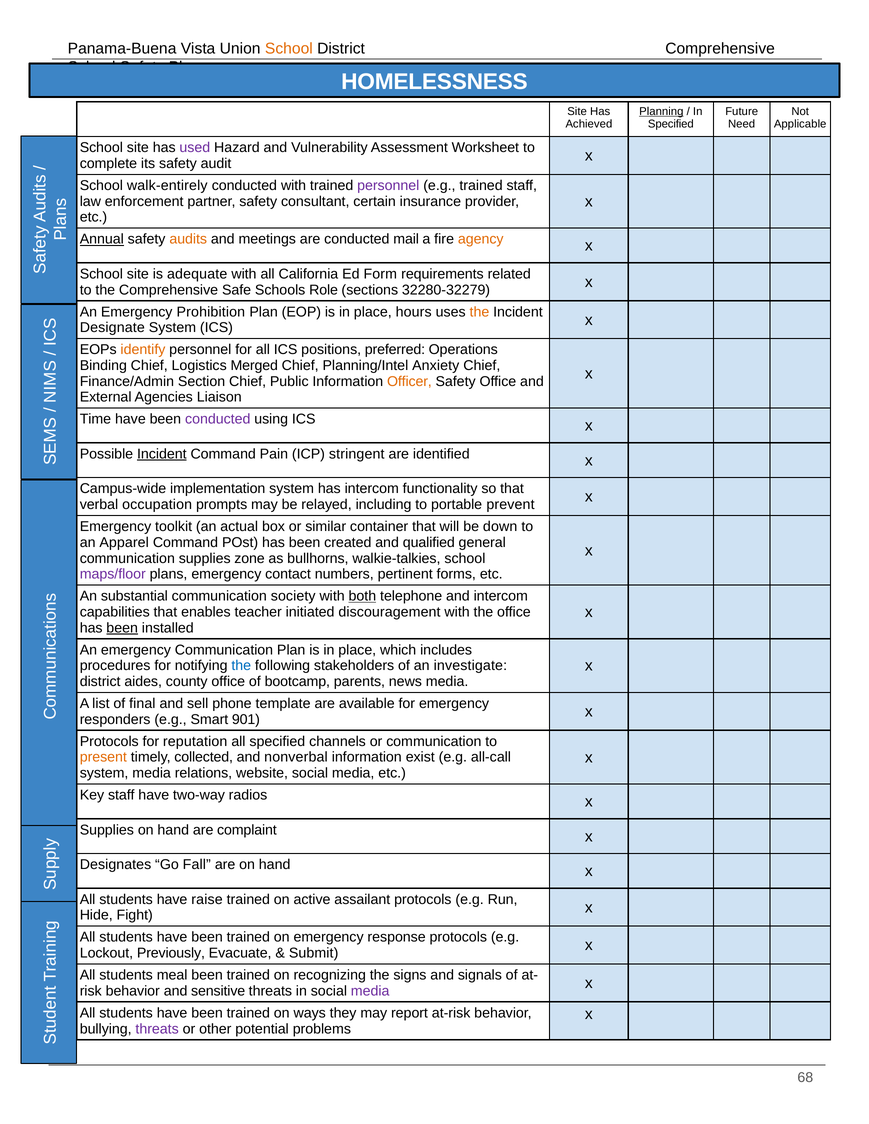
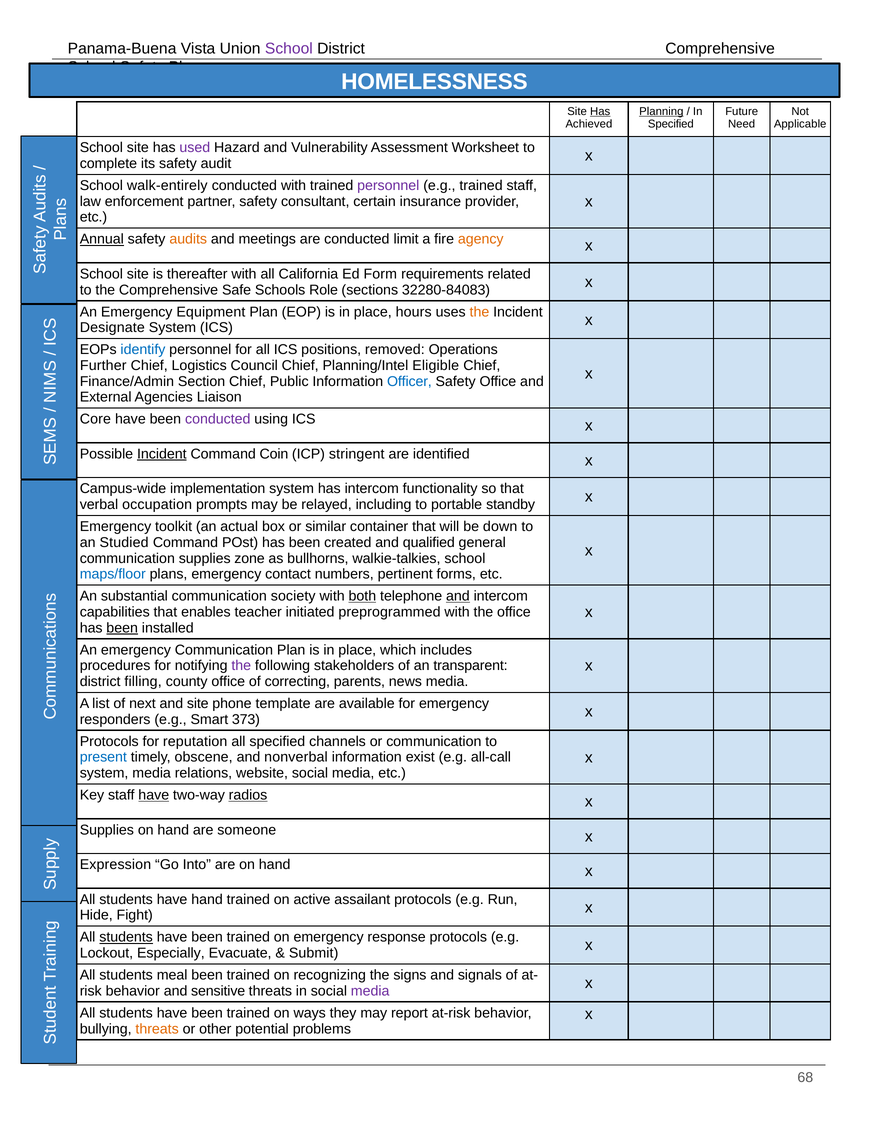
School at (289, 49) colour: orange -> purple
Has at (600, 111) underline: none -> present
mail: mail -> limit
adequate: adequate -> thereafter
32280-32279: 32280-32279 -> 32280-84083
Prohibition: Prohibition -> Equipment
identify colour: orange -> blue
preferred: preferred -> removed
Binding: Binding -> Further
Merged: Merged -> Council
Anxiety: Anxiety -> Eligible
Officer colour: orange -> blue
Time: Time -> Core
Pain: Pain -> Coin
prevent: prevent -> standby
Apparel: Apparel -> Studied
maps/floor colour: purple -> blue
and at (458, 596) underline: none -> present
discouragement: discouragement -> preprogrammed
the at (241, 666) colour: blue -> purple
investigate: investigate -> transparent
aides: aides -> filling
bootcamp: bootcamp -> correcting
final: final -> next
and sell: sell -> site
901: 901 -> 373
present colour: orange -> blue
collected: collected -> obscene
have at (154, 796) underline: none -> present
radios underline: none -> present
complaint: complaint -> someone
Designates: Designates -> Expression
Fall: Fall -> Into
have raise: raise -> hand
students at (126, 938) underline: none -> present
Previously: Previously -> Especially
threats at (157, 1029) colour: purple -> orange
